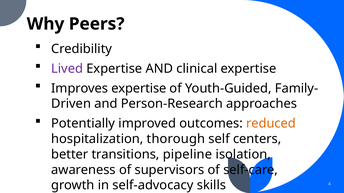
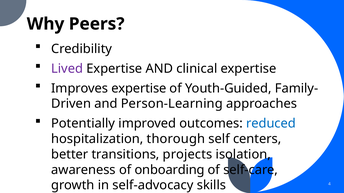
Person-Research: Person-Research -> Person-Learning
reduced colour: orange -> blue
pipeline: pipeline -> projects
supervisors: supervisors -> onboarding
